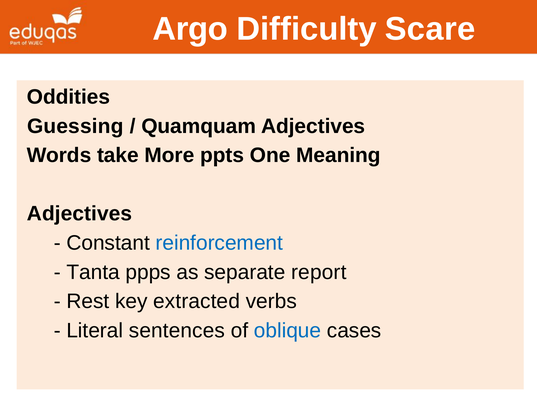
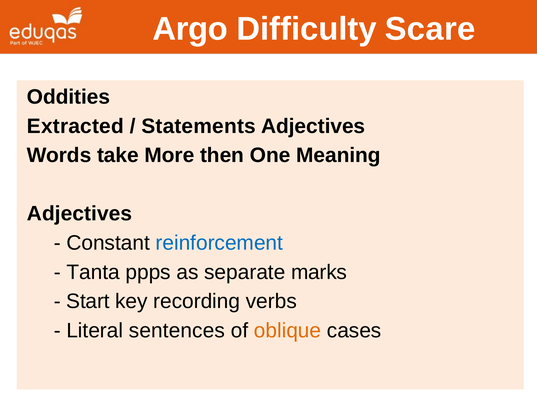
Guessing: Guessing -> Extracted
Quamquam: Quamquam -> Statements
ppts: ppts -> then
report: report -> marks
Rest: Rest -> Start
extracted: extracted -> recording
oblique colour: blue -> orange
